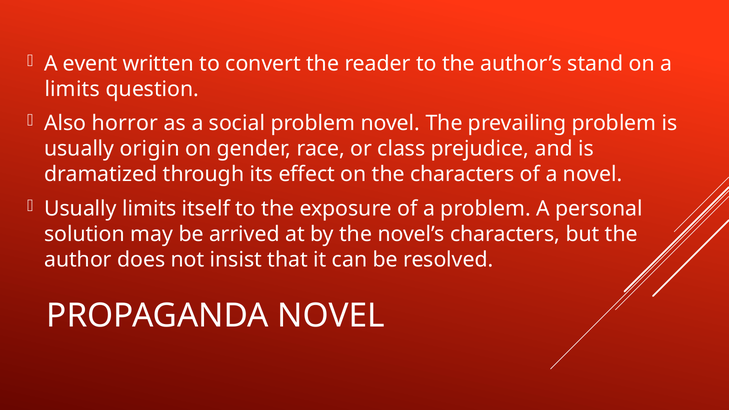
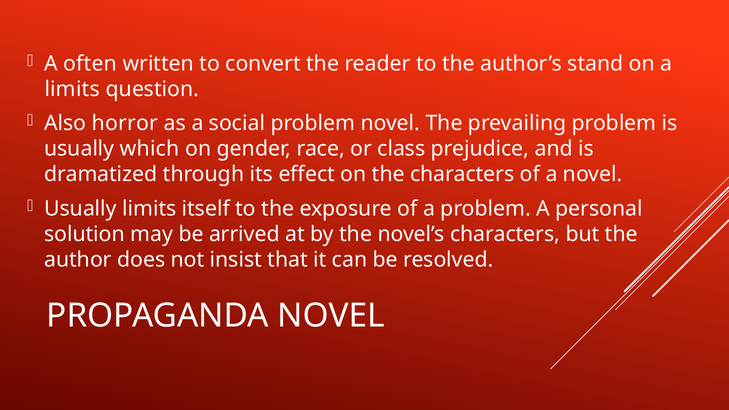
event: event -> often
origin: origin -> which
